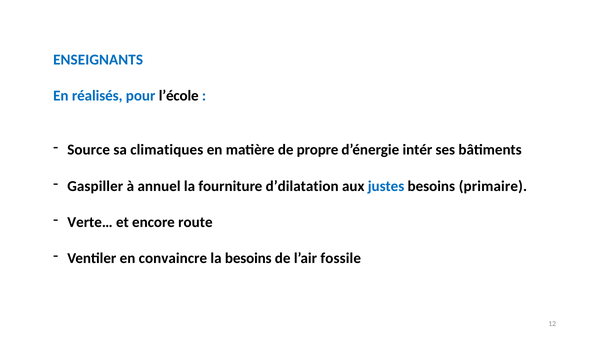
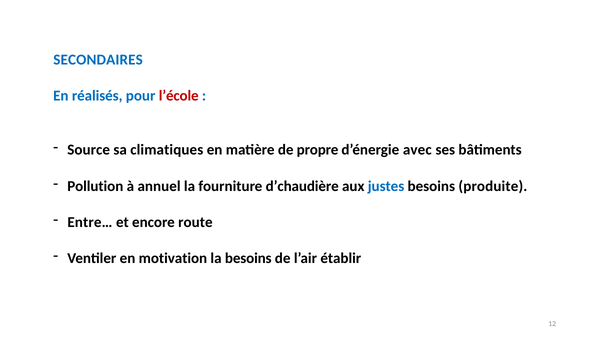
ENSEIGNANTS: ENSEIGNANTS -> SECONDAIRES
l’école colour: black -> red
intér: intér -> avec
Gaspiller: Gaspiller -> Pollution
d’dilatation: d’dilatation -> d’chaudière
primaire: primaire -> produite
Verte…: Verte… -> Entre…
convaincre: convaincre -> motivation
fossile: fossile -> établir
